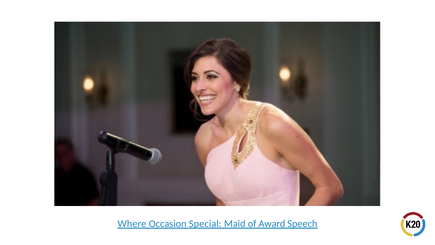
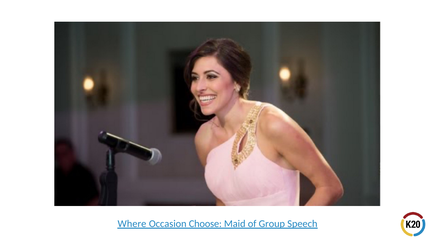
Special: Special -> Choose
Award: Award -> Group
